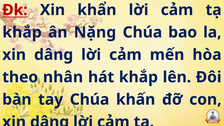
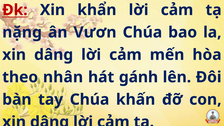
khắp at (22, 32): khắp -> nặng
Nặng: Nặng -> Vươn
hát khắp: khắp -> gánh
